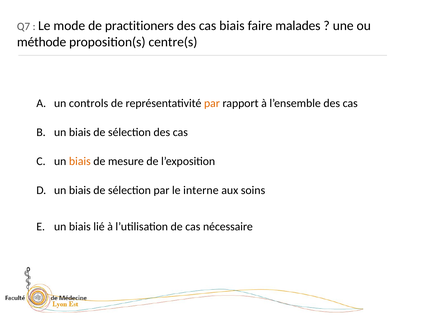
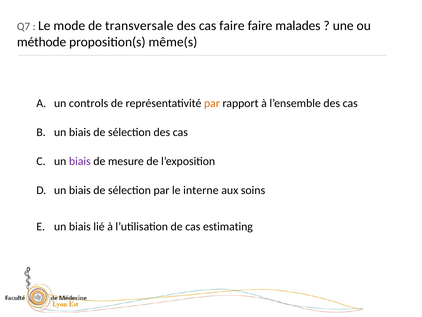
practitioners: practitioners -> transversale
cas biais: biais -> faire
centre(s: centre(s -> même(s
biais at (80, 161) colour: orange -> purple
nécessaire: nécessaire -> estimating
